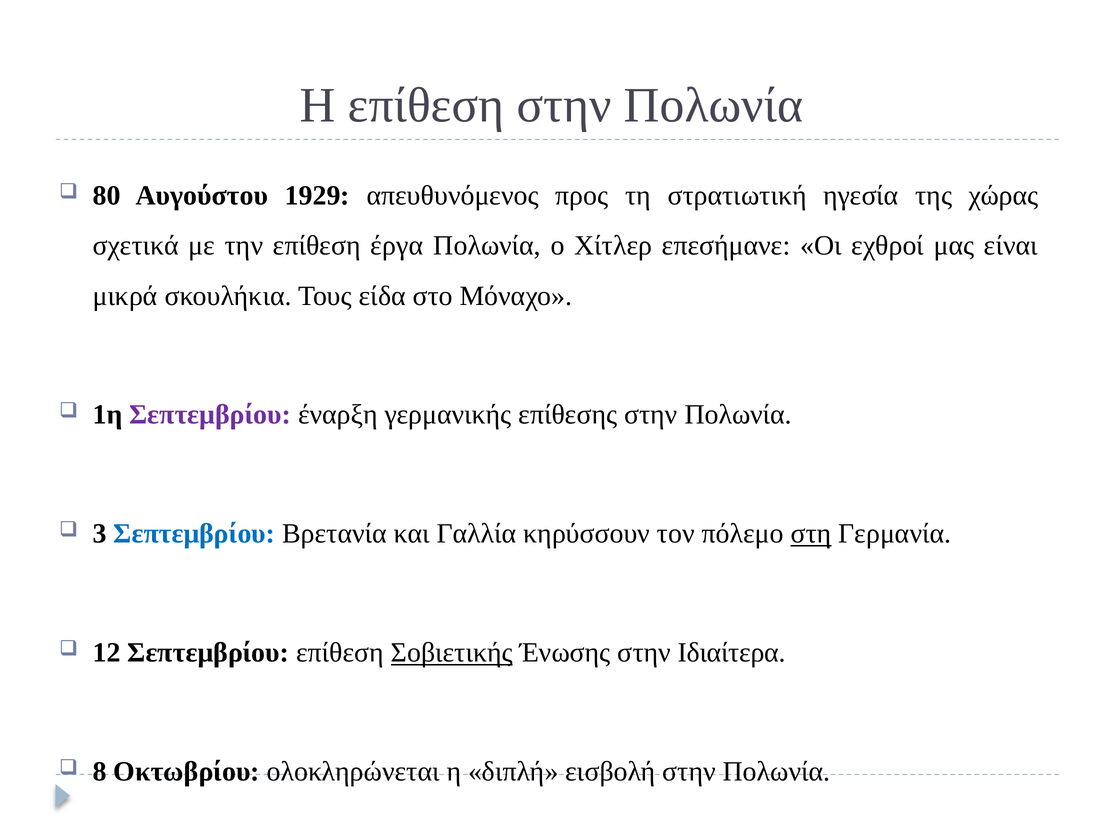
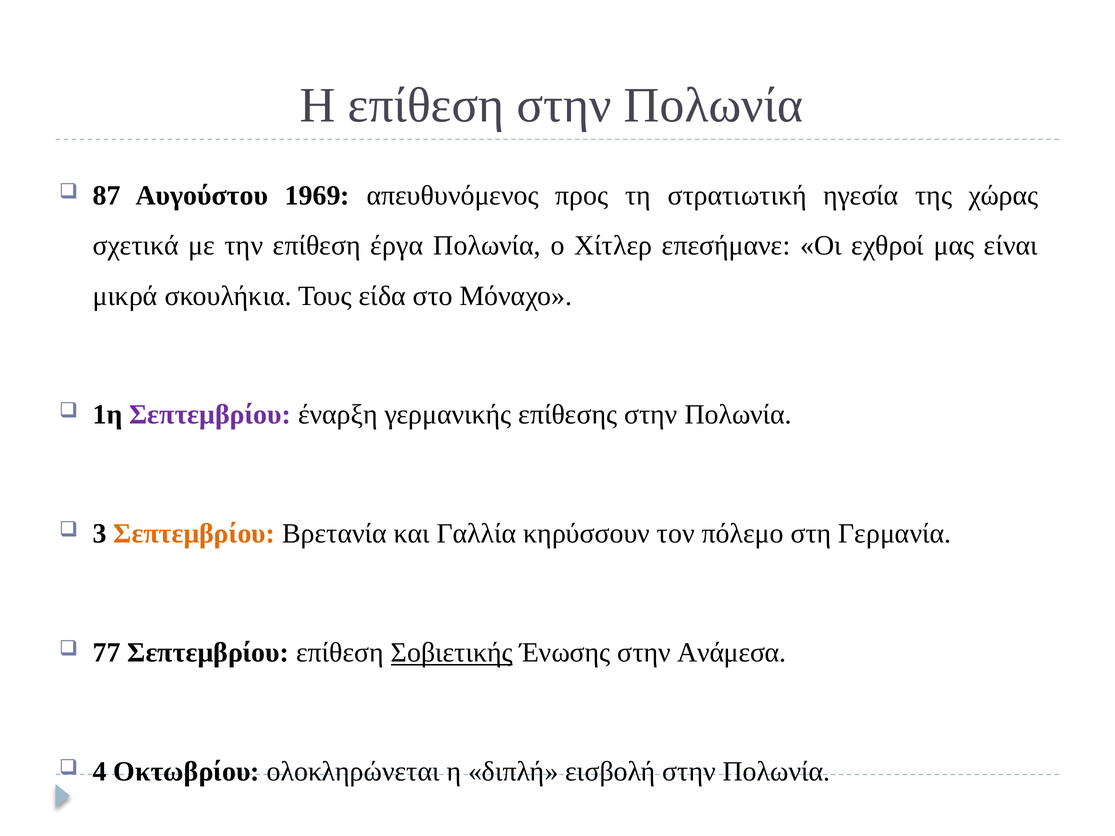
80: 80 -> 87
1929: 1929 -> 1969
Σεπτεμβρίου at (194, 534) colour: blue -> orange
στη underline: present -> none
12: 12 -> 77
Ιδιαίτερα: Ιδιαίτερα -> Ανάμεσα
8: 8 -> 4
